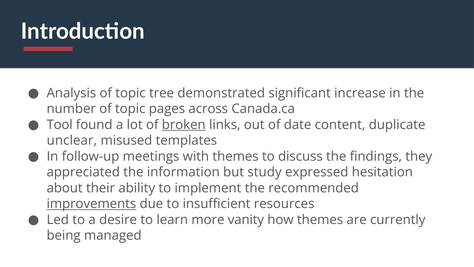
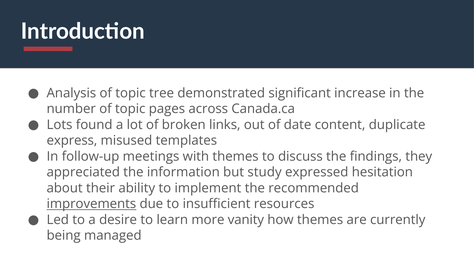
Tool: Tool -> Lots
broken underline: present -> none
unclear: unclear -> express
